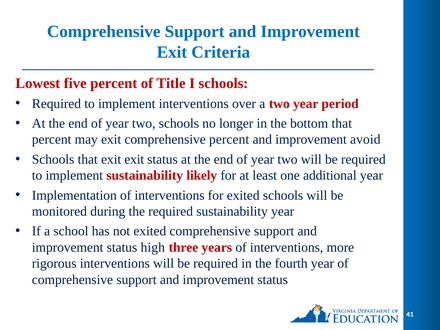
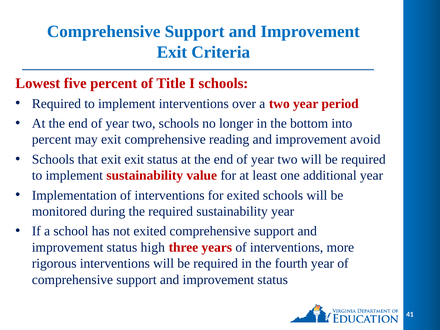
bottom that: that -> into
comprehensive percent: percent -> reading
likely: likely -> value
